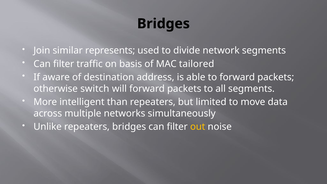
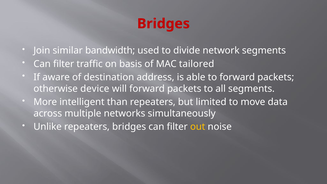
Bridges at (163, 24) colour: black -> red
represents: represents -> bandwidth
switch: switch -> device
